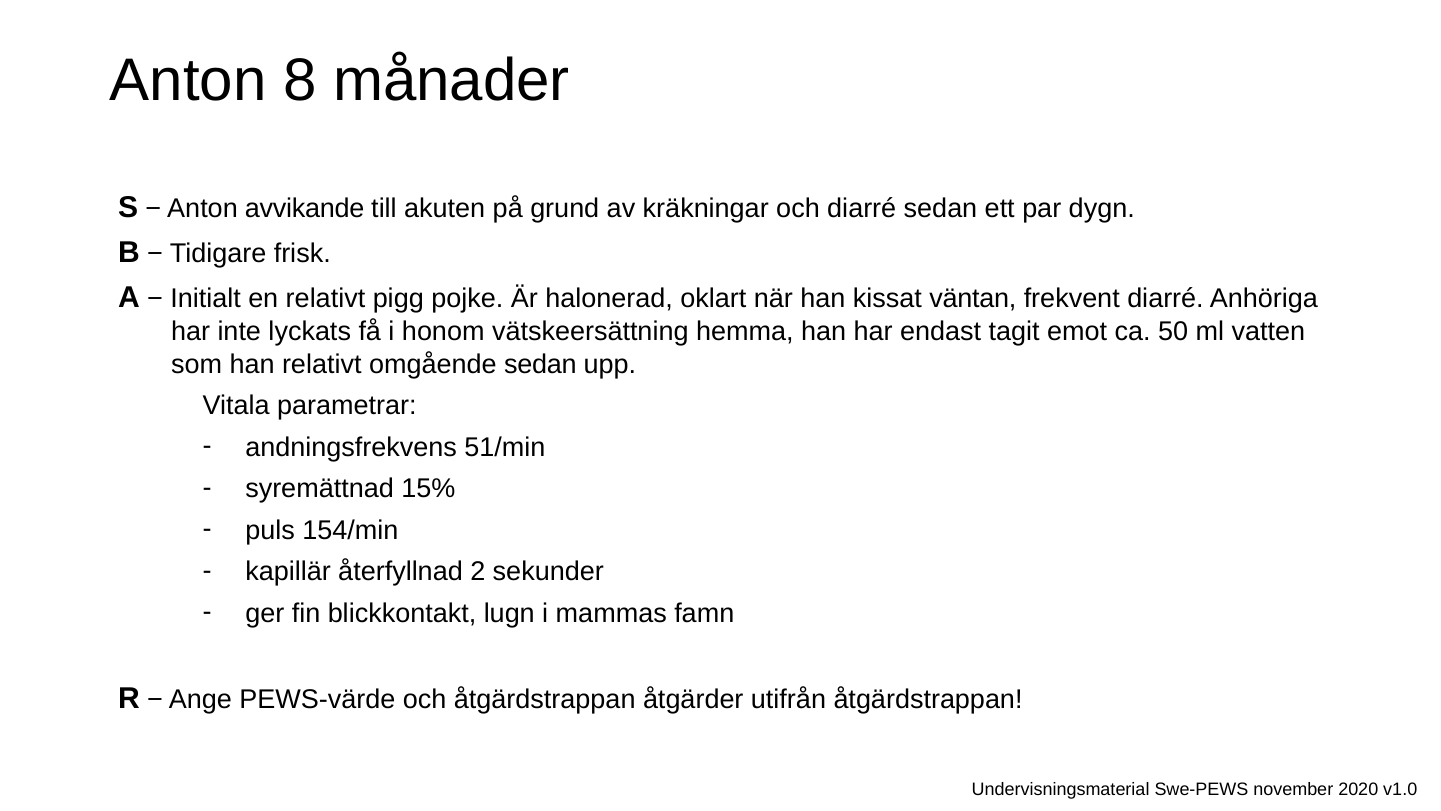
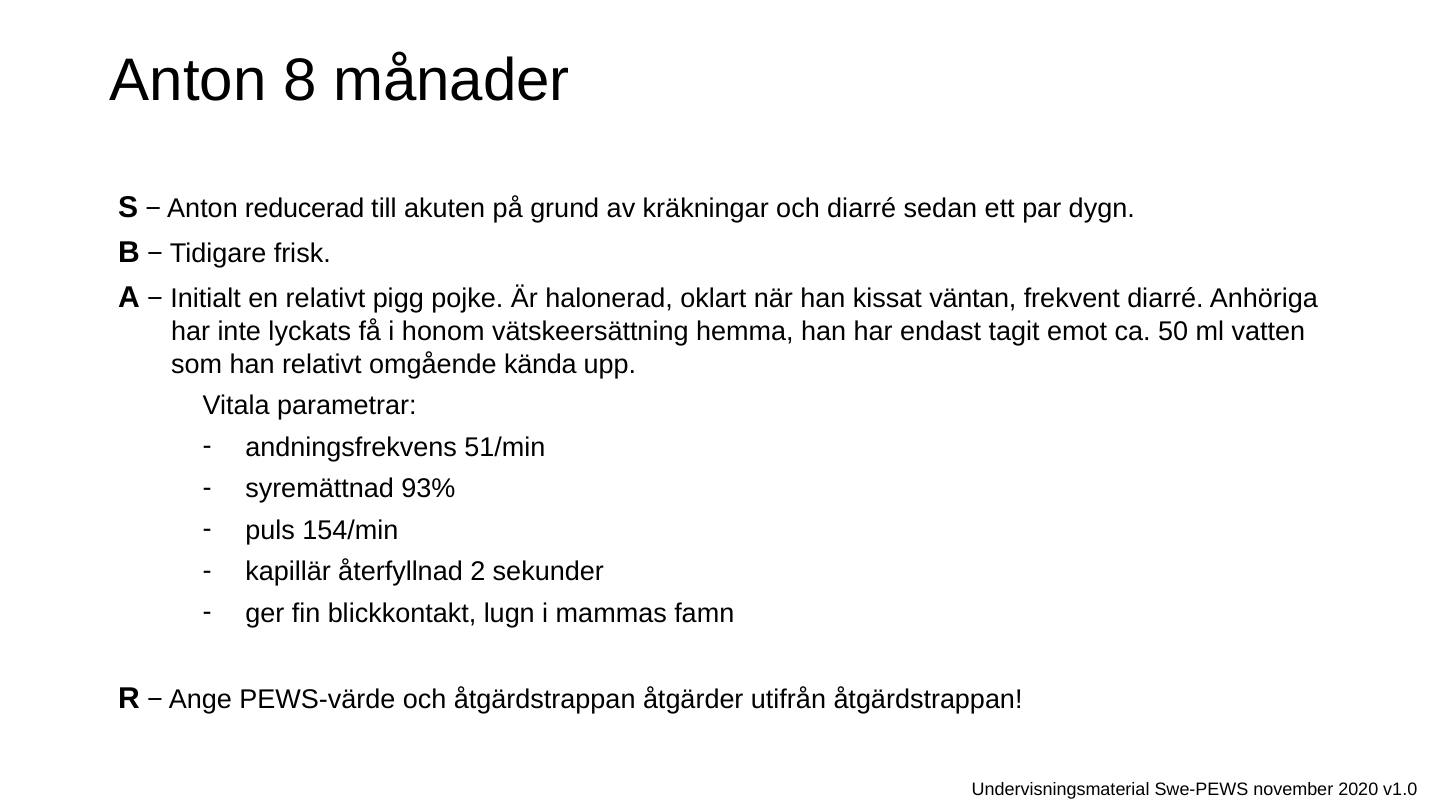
avvikande: avvikande -> reducerad
omgående sedan: sedan -> kända
15%: 15% -> 93%
